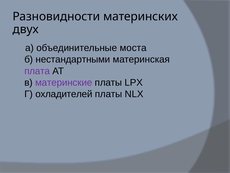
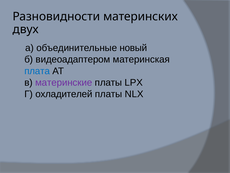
моста: моста -> новый
нестандартными: нестандартными -> видеоадаптером
плата colour: purple -> blue
